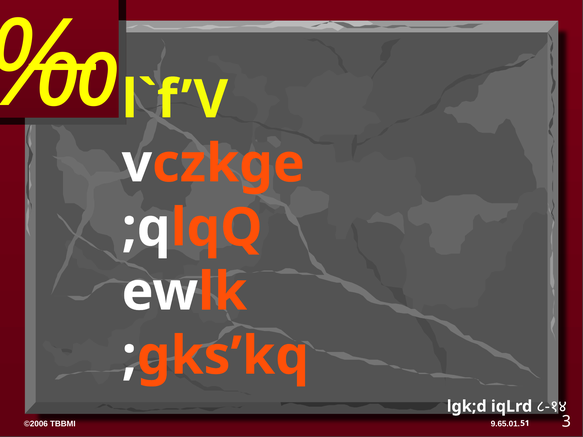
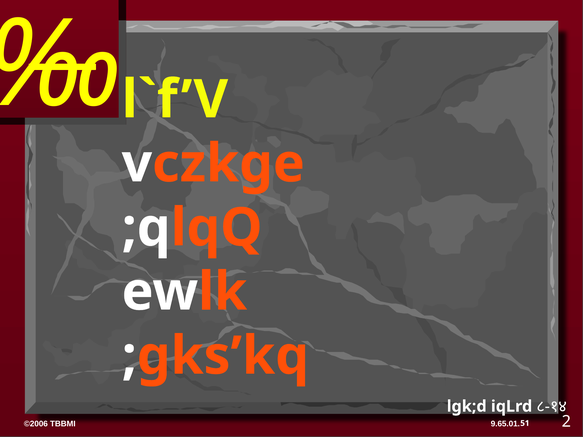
3: 3 -> 2
